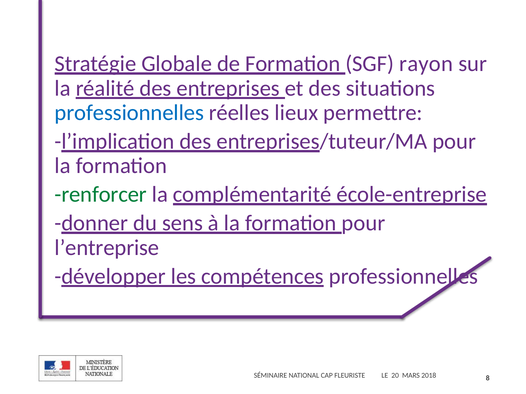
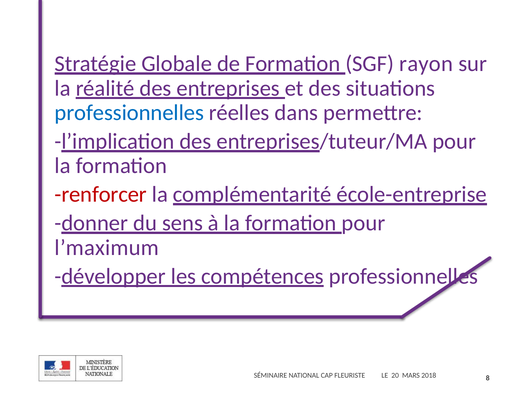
lieux: lieux -> dans
renforcer colour: green -> red
l’entreprise: l’entreprise -> l’maximum
